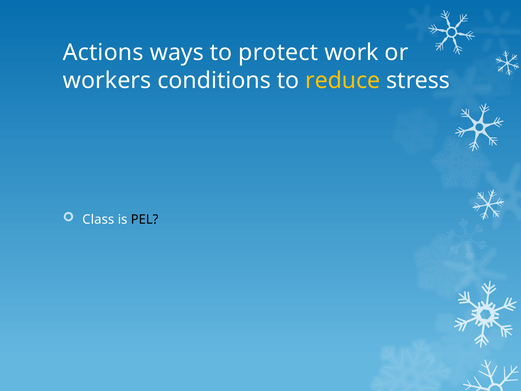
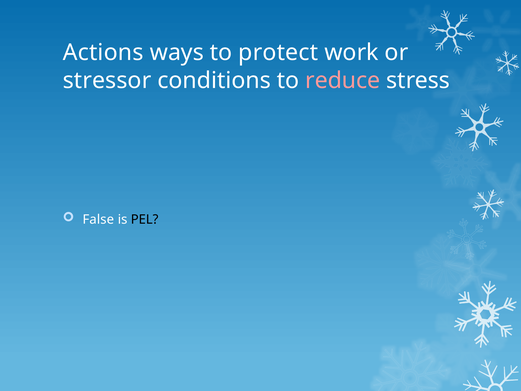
workers: workers -> stressor
reduce colour: yellow -> pink
Class: Class -> False
